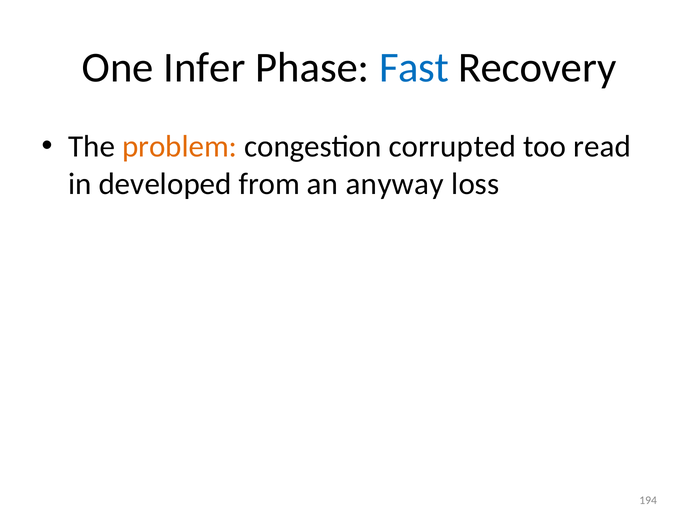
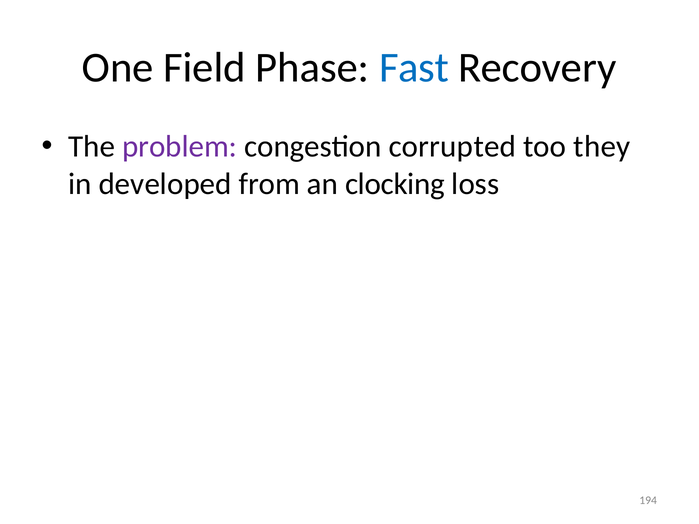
Infer: Infer -> Field
problem colour: orange -> purple
read: read -> they
anyway: anyway -> clocking
